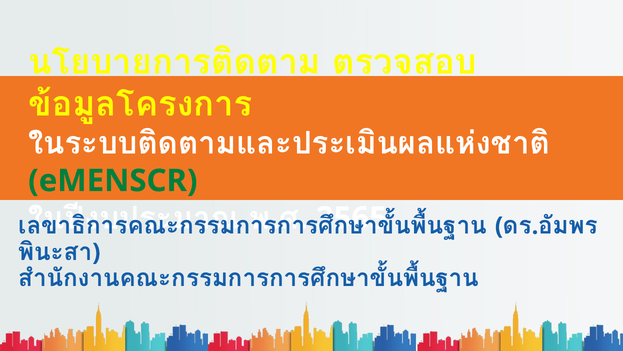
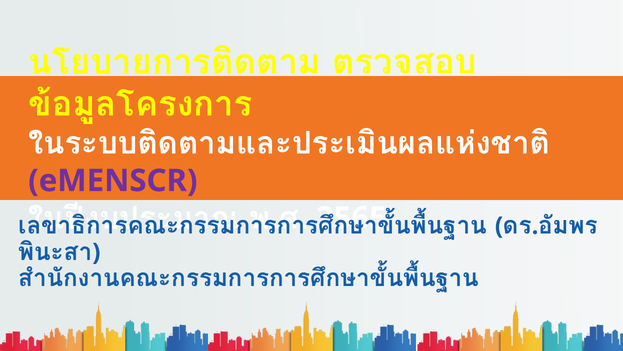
eMENSCR colour: green -> purple
